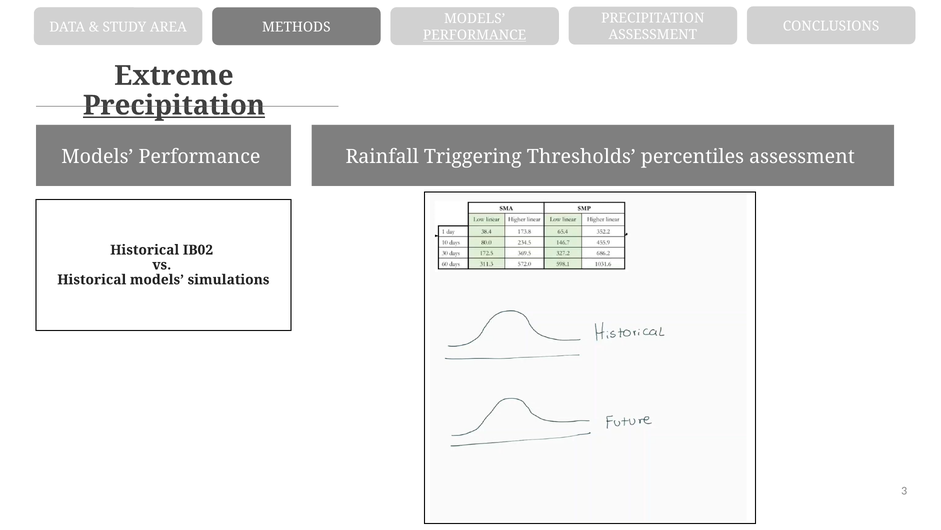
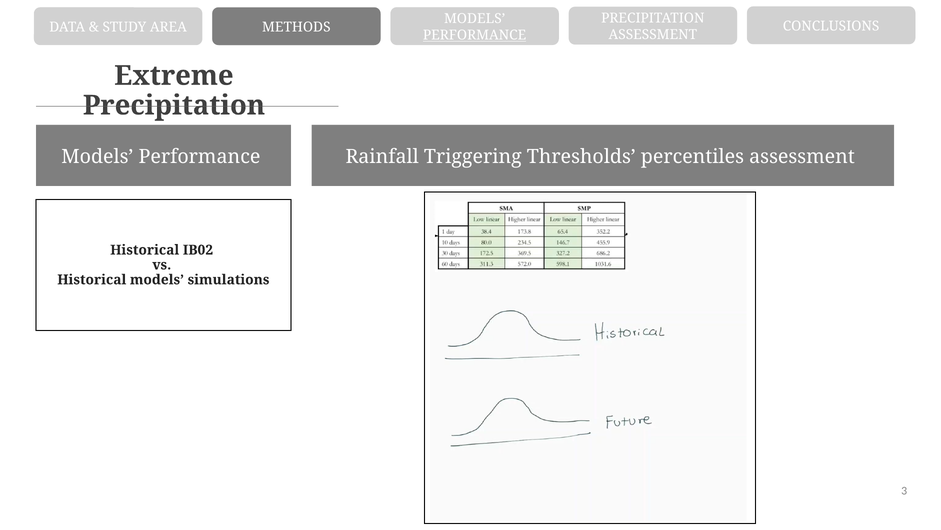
Precipitation at (174, 105) underline: present -> none
